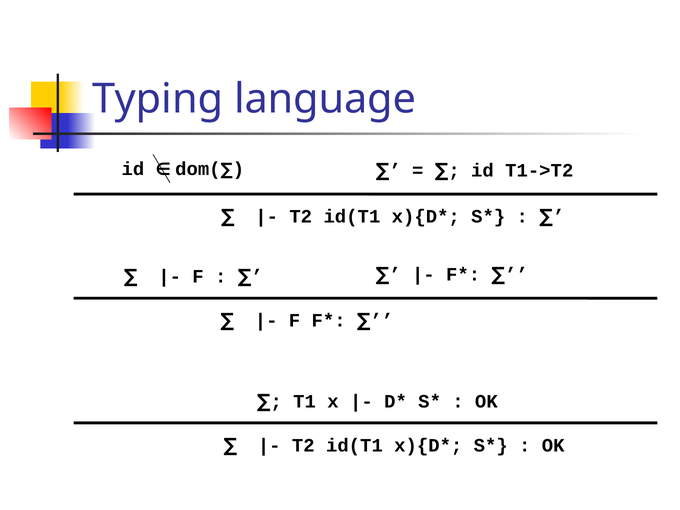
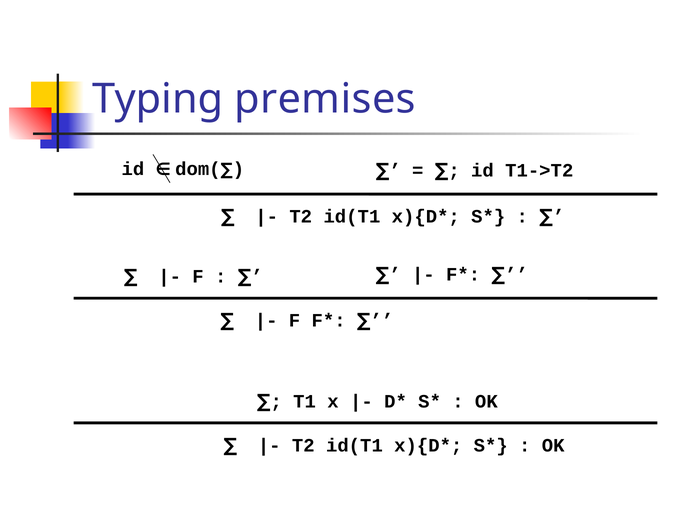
language: language -> premises
